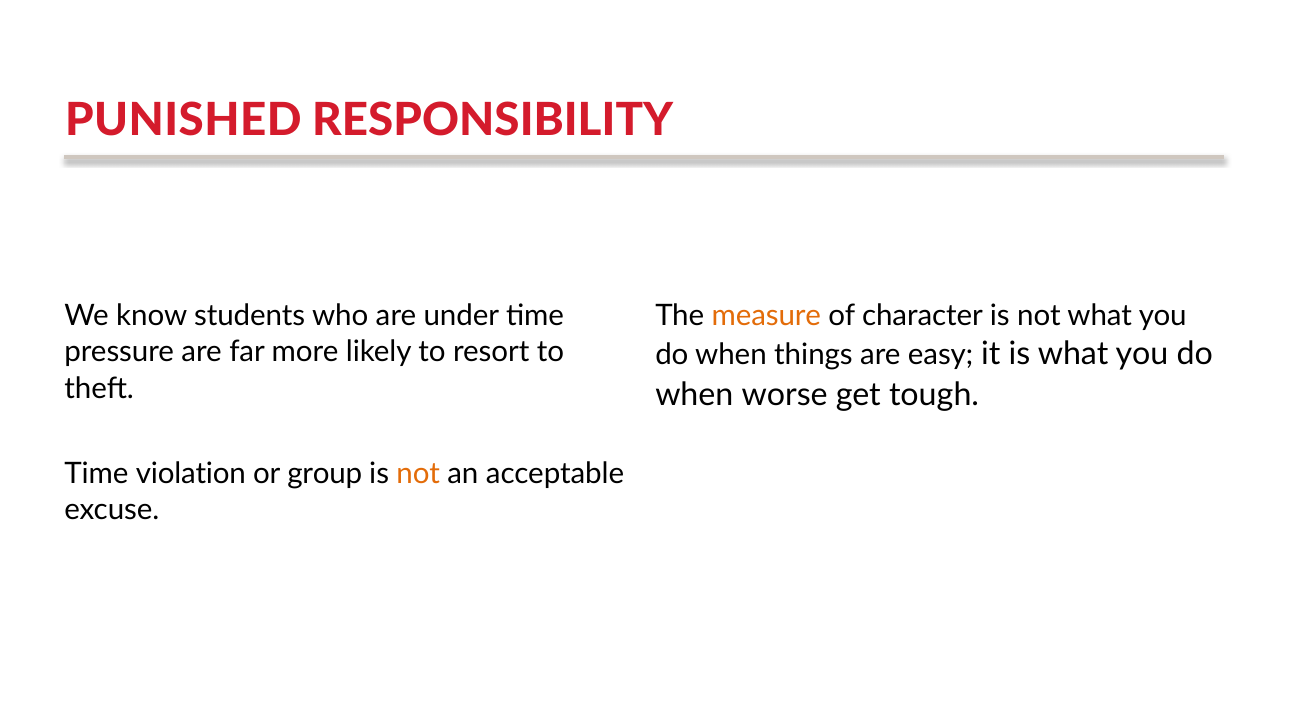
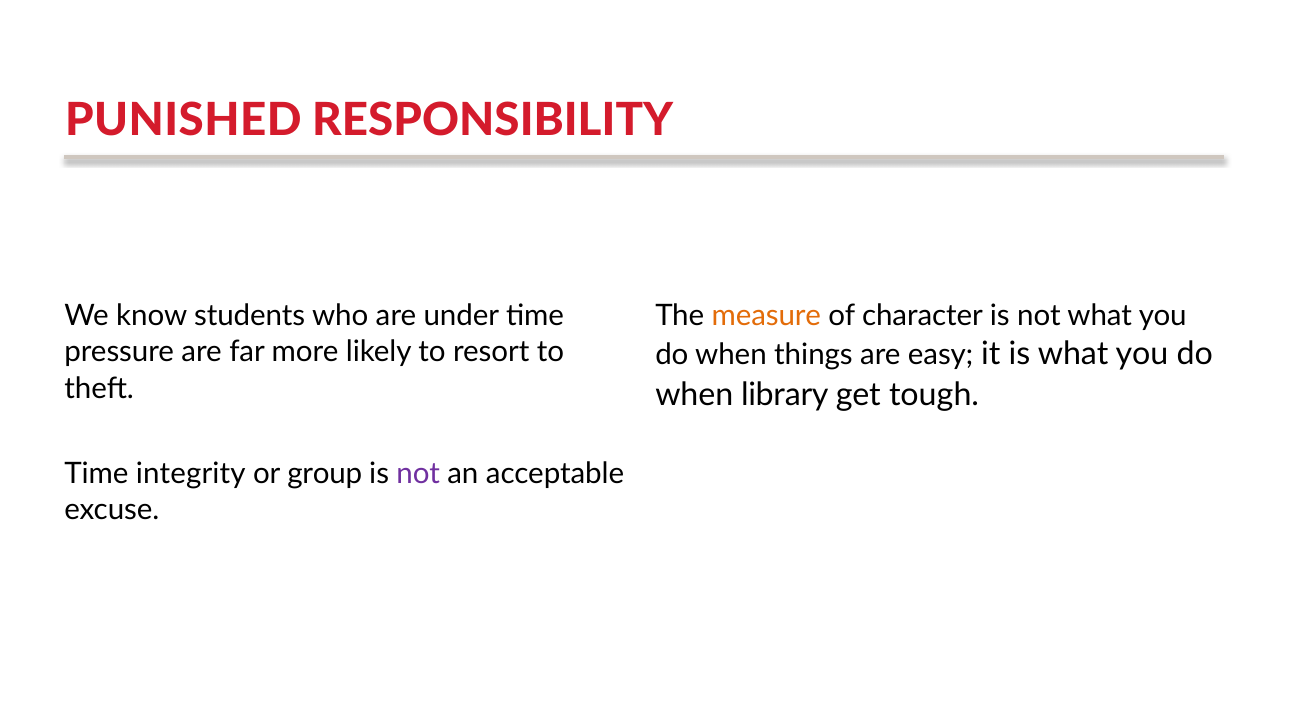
worse: worse -> library
violation: violation -> integrity
not at (418, 473) colour: orange -> purple
